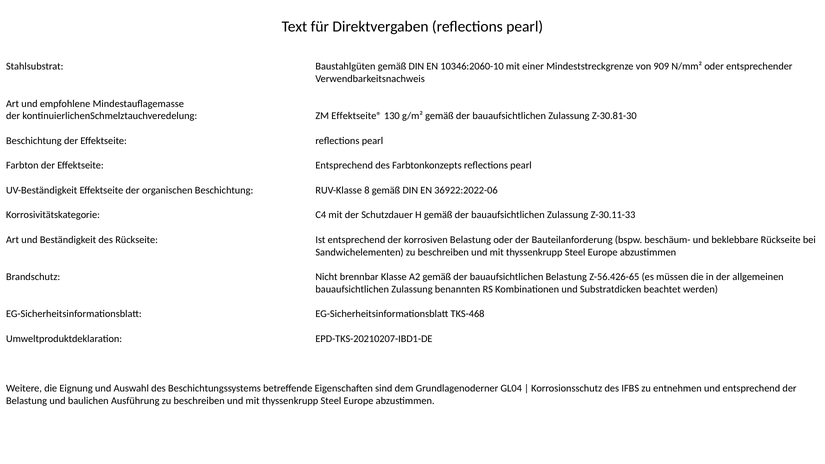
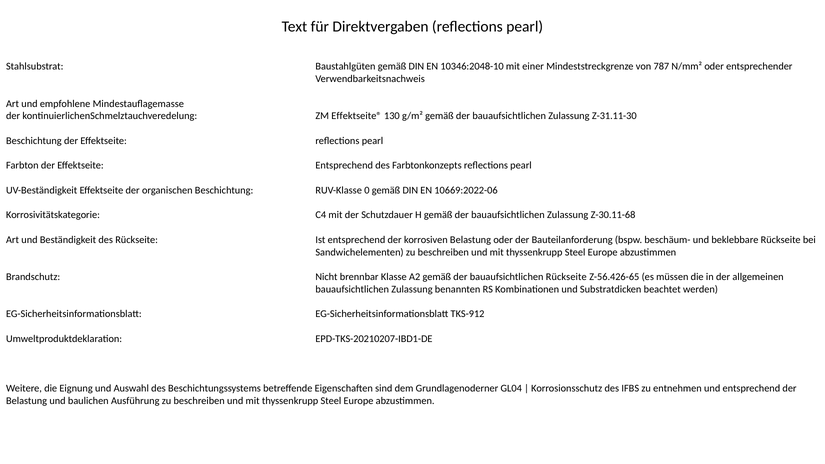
10346:2060-10: 10346:2060-10 -> 10346:2048-10
909: 909 -> 787
Z-30.81-30: Z-30.81-30 -> Z-31.11-30
8: 8 -> 0
36922:2022-06: 36922:2022-06 -> 10669:2022-06
Z-30.11-33: Z-30.11-33 -> Z-30.11-68
bauaufsichtlichen Belastung: Belastung -> Rückseite
TKS-468: TKS-468 -> TKS-912
